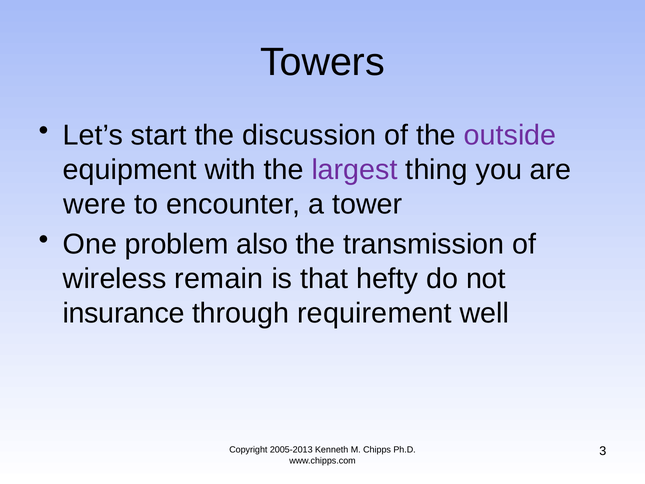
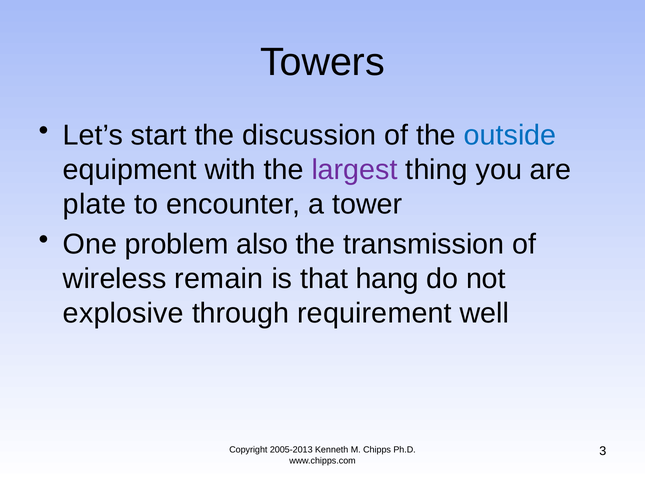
outside colour: purple -> blue
were: were -> plate
hefty: hefty -> hang
insurance: insurance -> explosive
